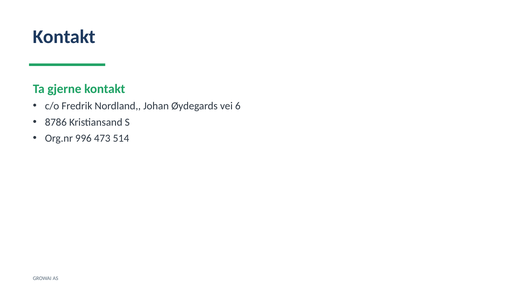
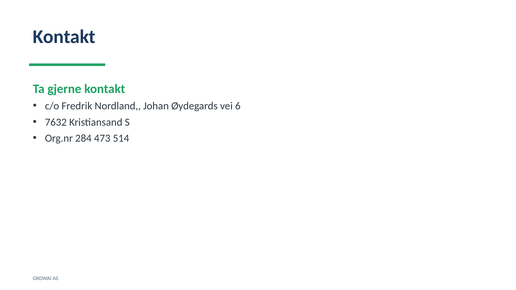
8786: 8786 -> 7632
996: 996 -> 284
